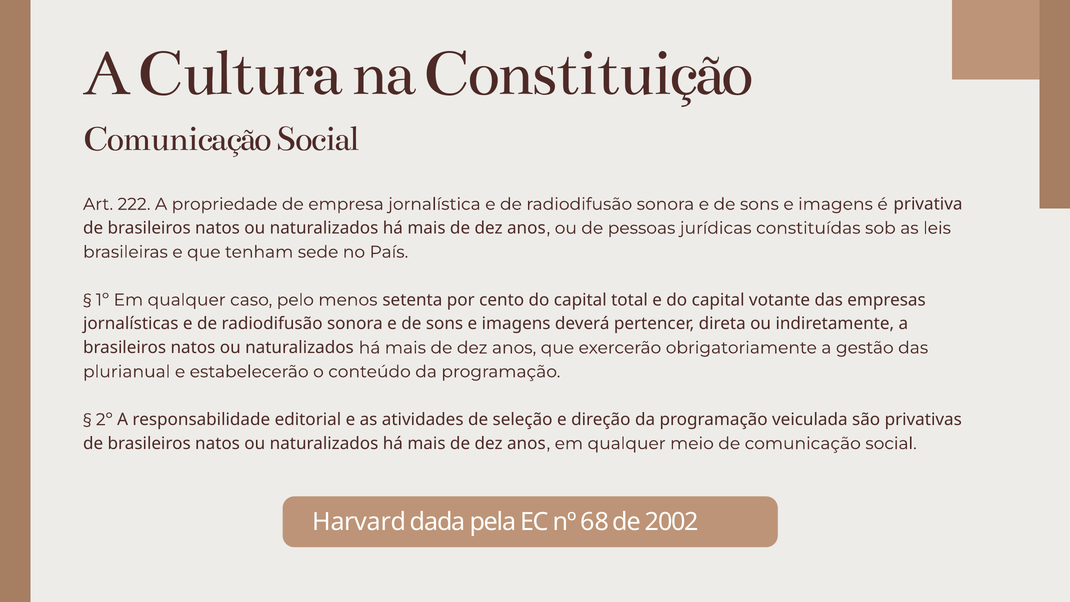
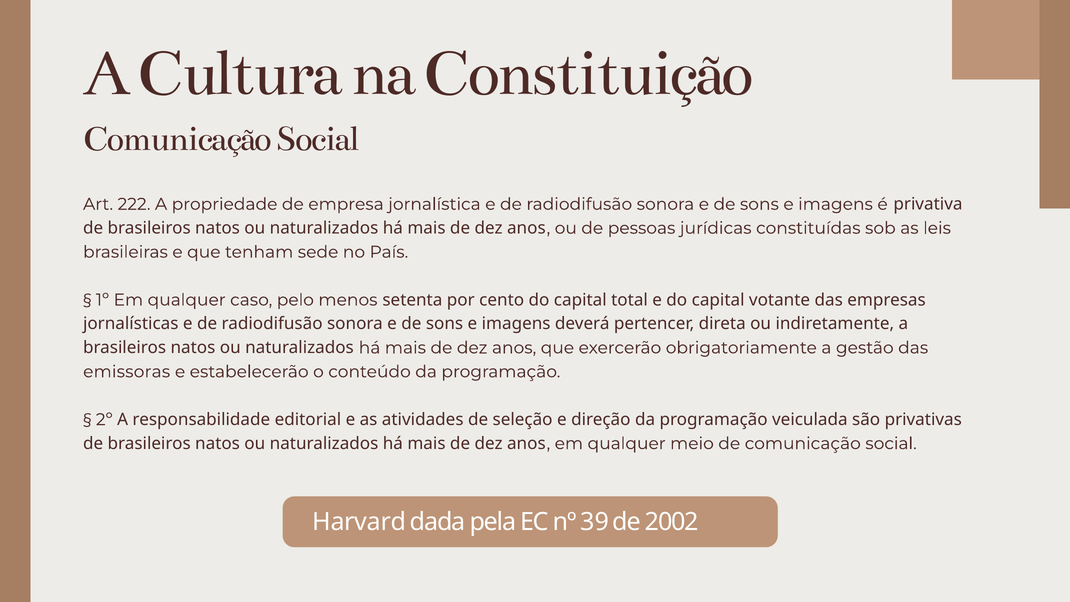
plurianual: plurianual -> emissoras
68: 68 -> 39
